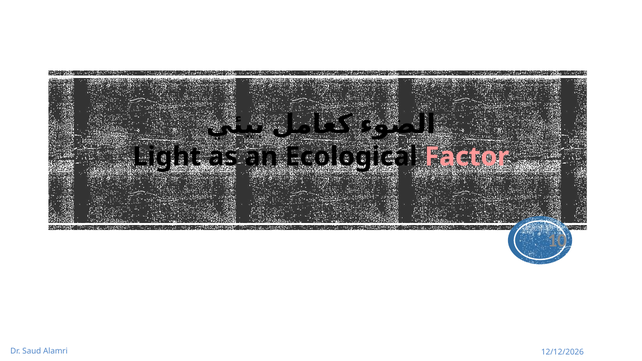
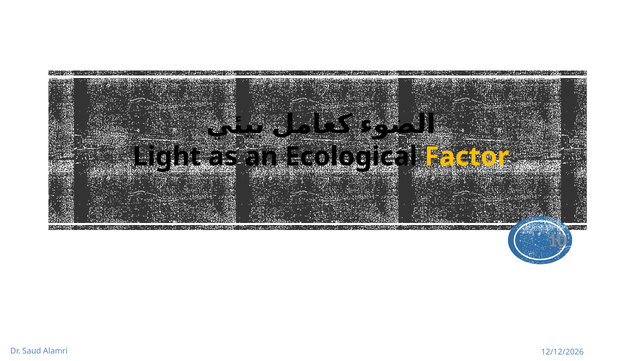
Factor colour: pink -> yellow
